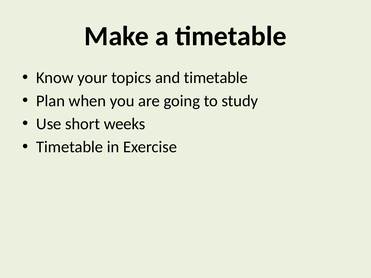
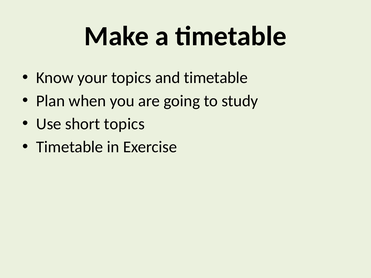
short weeks: weeks -> topics
